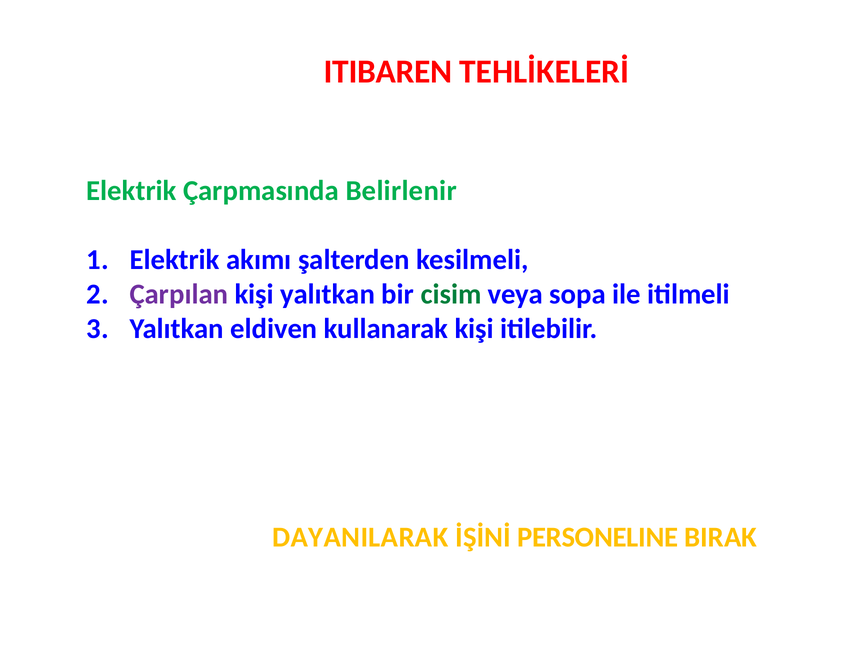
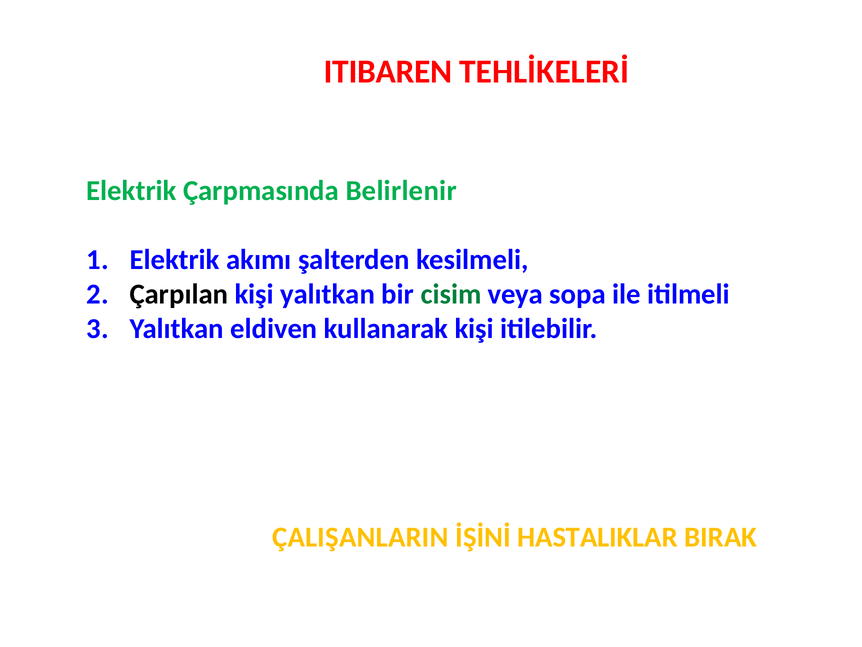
Çarpılan colour: purple -> black
DAYANILARAK: DAYANILARAK -> ÇALIŞANLARIN
PERSONELINE: PERSONELINE -> HASTALIKLAR
